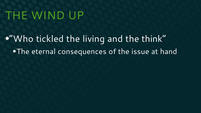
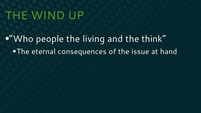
tickled: tickled -> people
